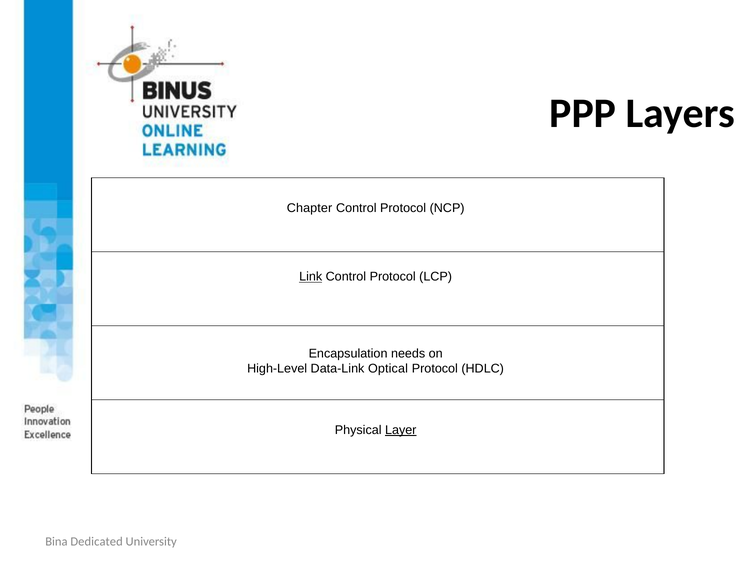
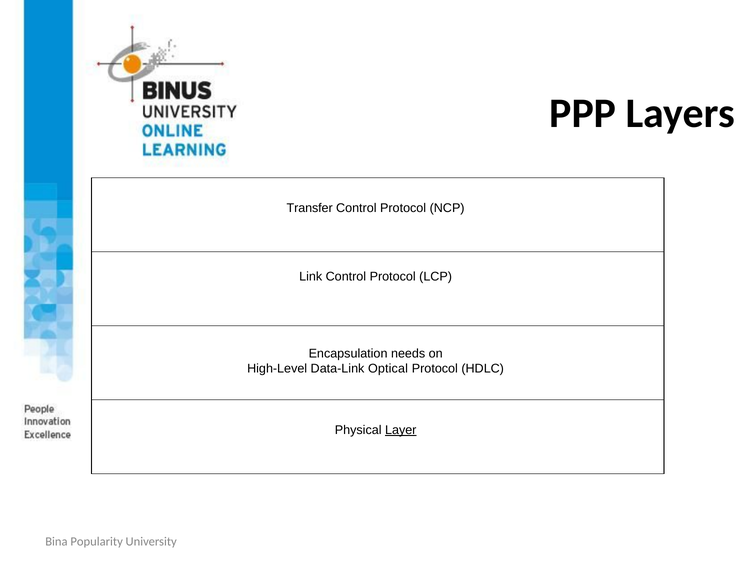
Chapter: Chapter -> Transfer
Link underline: present -> none
Dedicated: Dedicated -> Popularity
